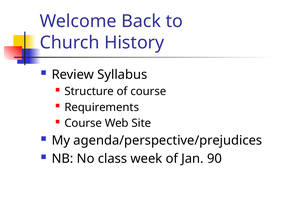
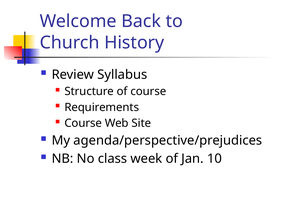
90: 90 -> 10
